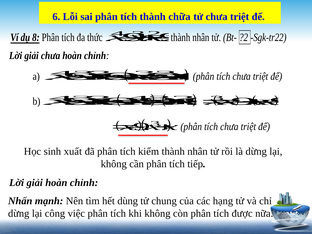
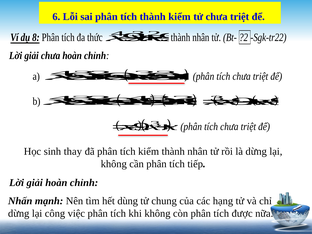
thành chữa: chữa -> kiểm
xuất: xuất -> thay
